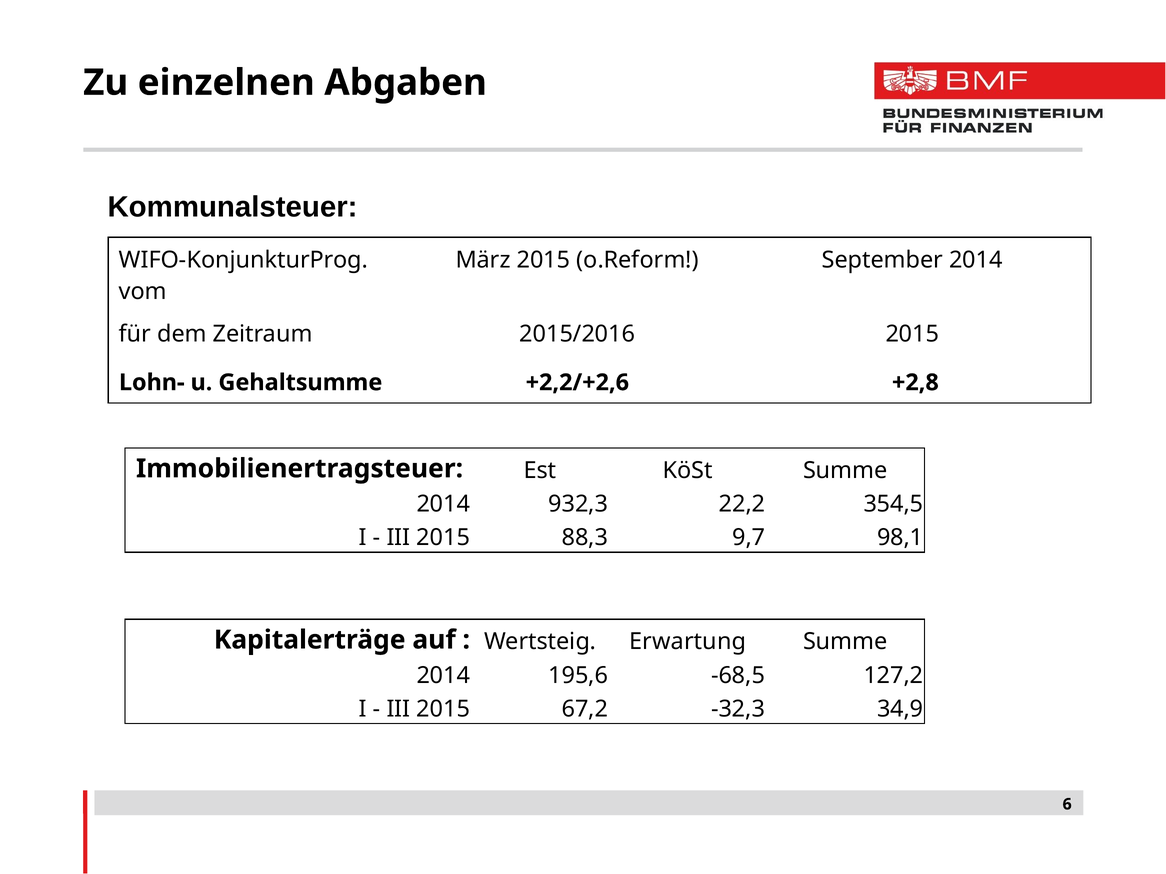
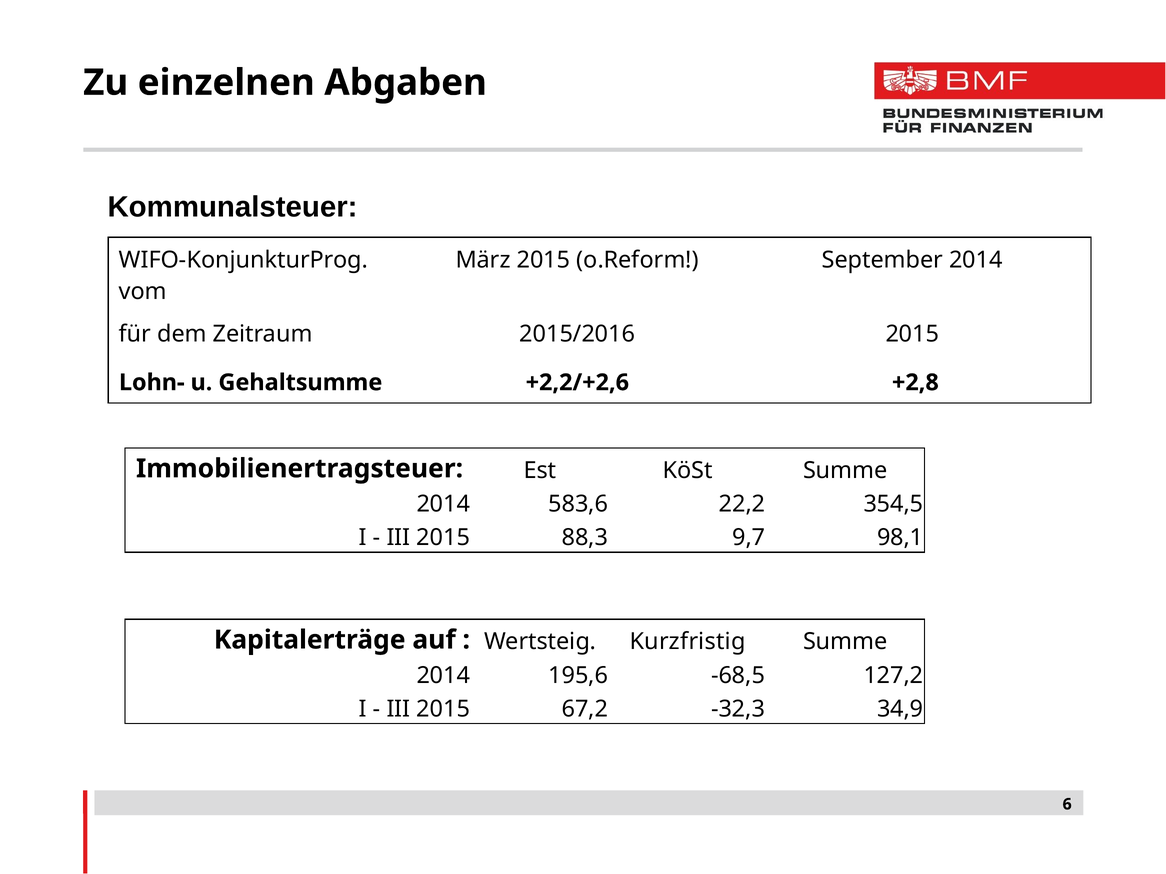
932,3: 932,3 -> 583,6
Erwartung: Erwartung -> Kurzfristig
